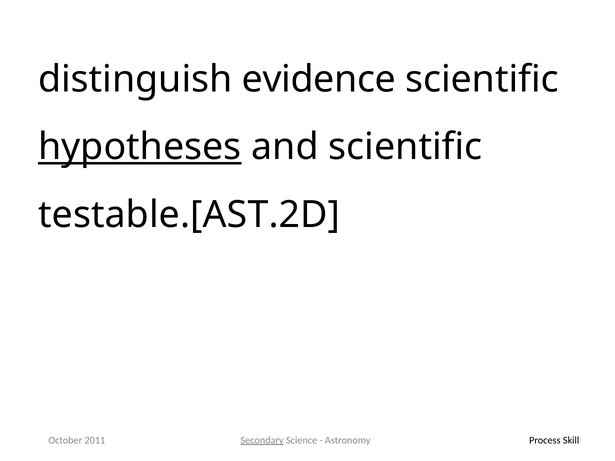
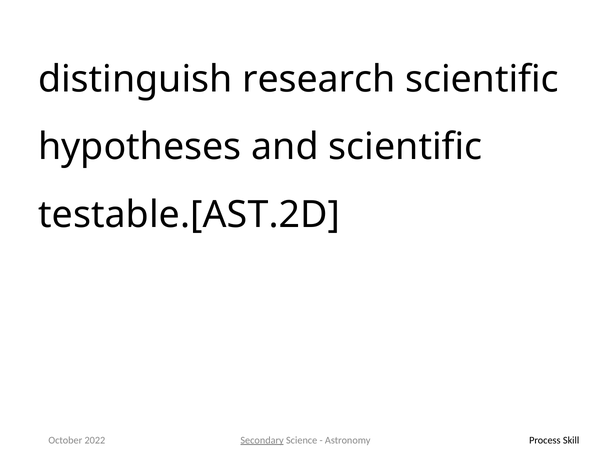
evidence: evidence -> research
hypotheses underline: present -> none
2011: 2011 -> 2022
